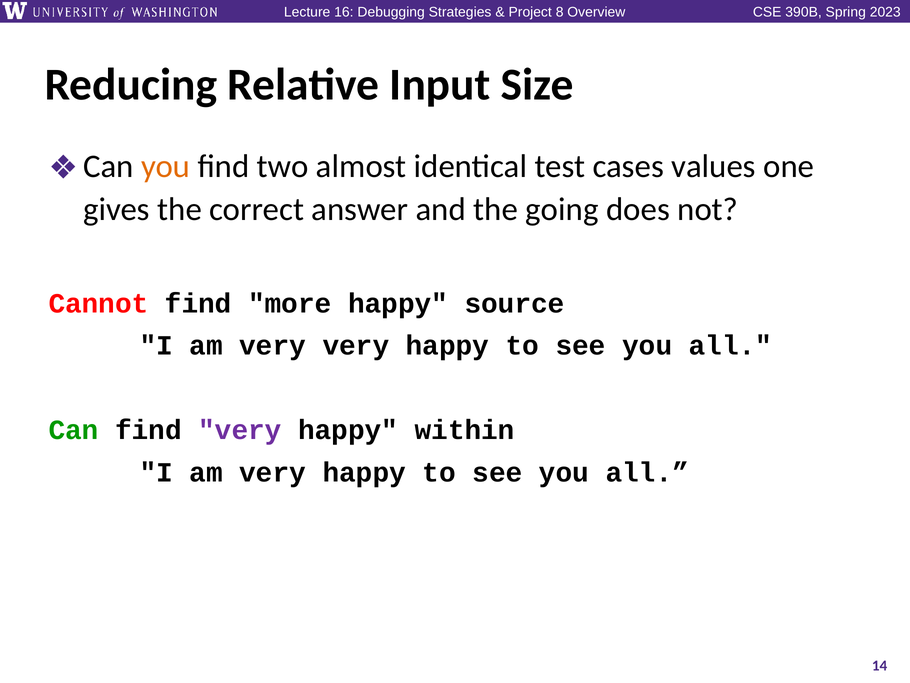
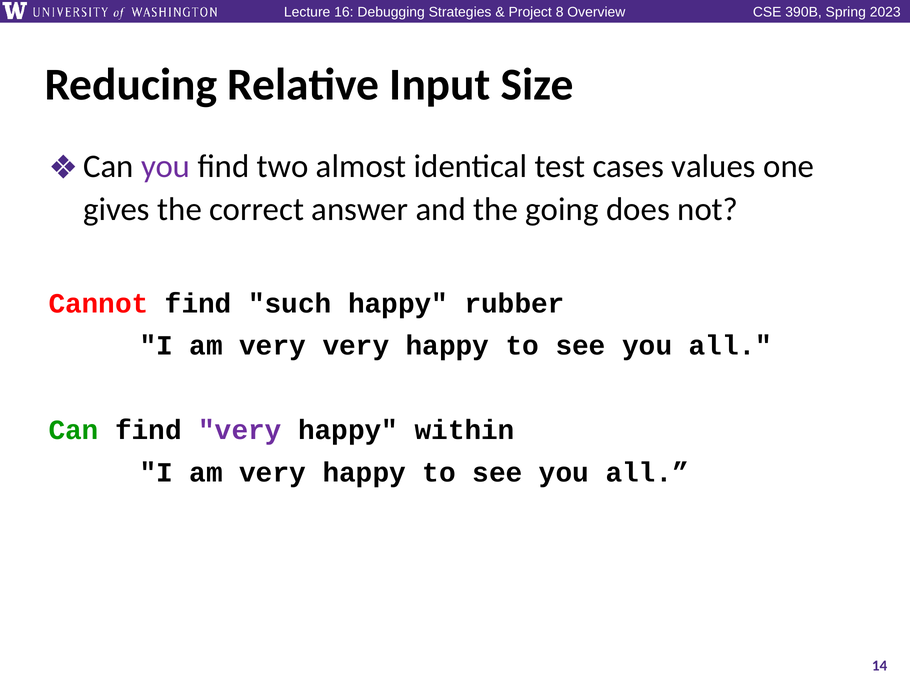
you at (166, 166) colour: orange -> purple
more: more -> such
source: source -> rubber
